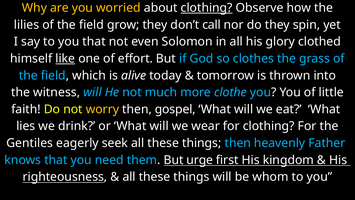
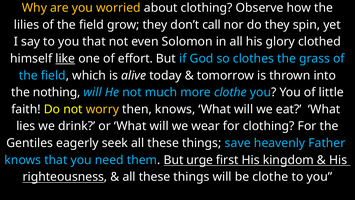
clothing at (207, 8) underline: present -> none
witness: witness -> nothing
then gospel: gospel -> knows
things then: then -> save
be whom: whom -> clothe
